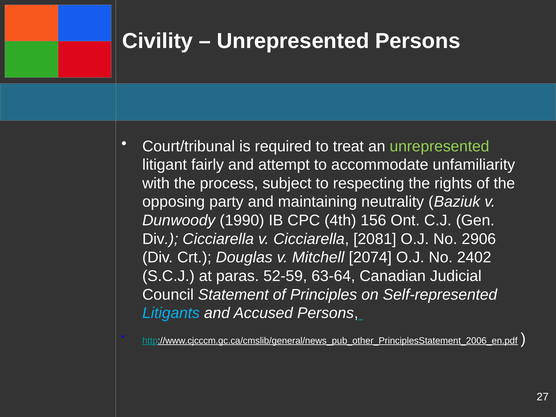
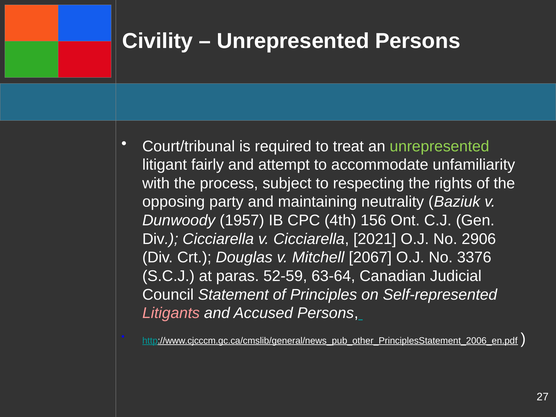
1990: 1990 -> 1957
2081: 2081 -> 2021
2074: 2074 -> 2067
2402: 2402 -> 3376
Litigants colour: light blue -> pink
